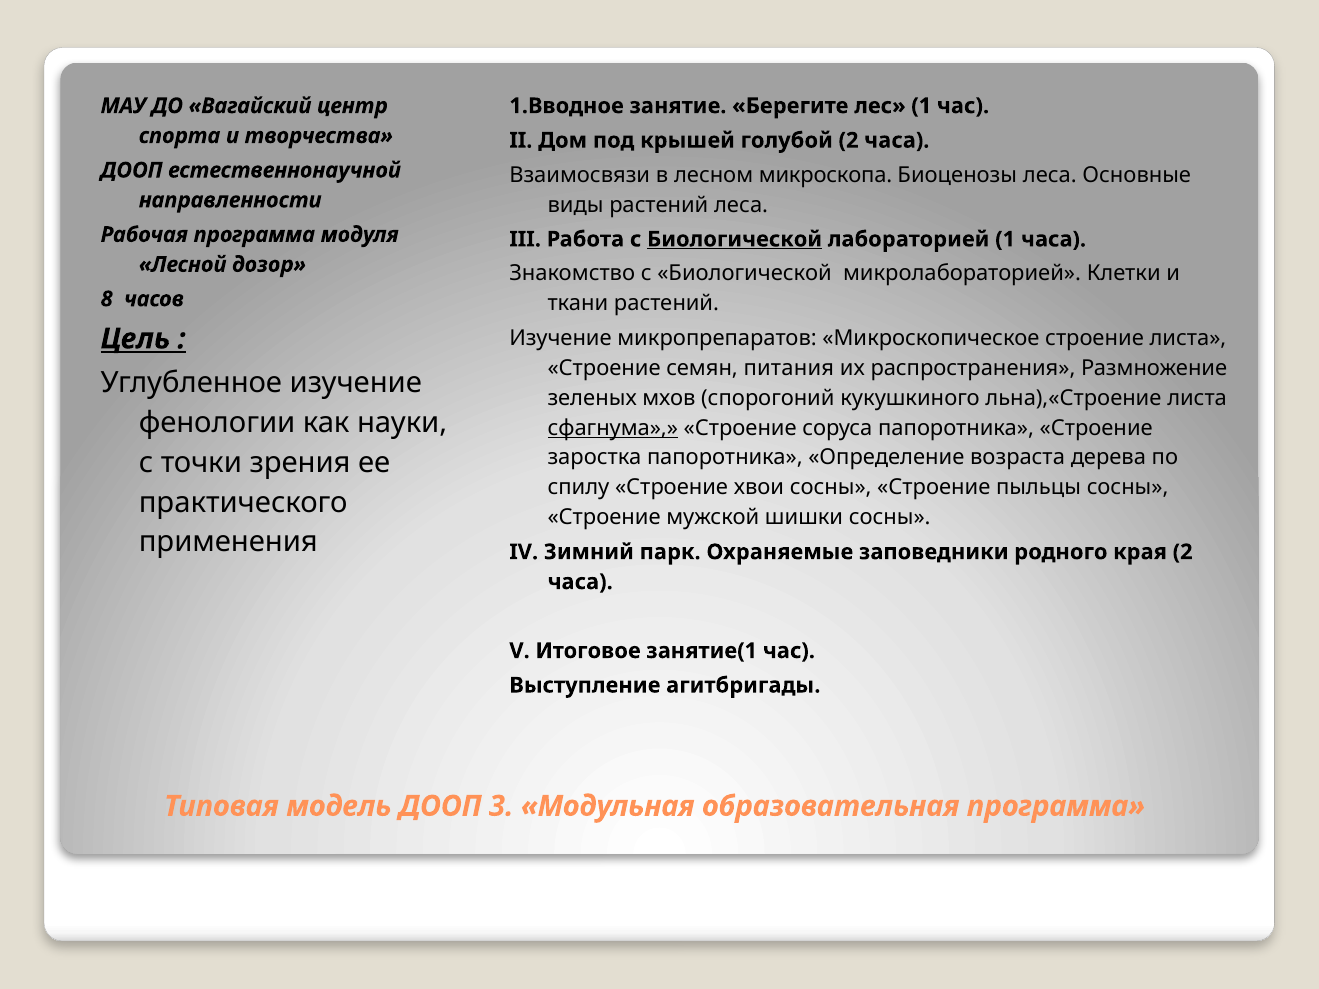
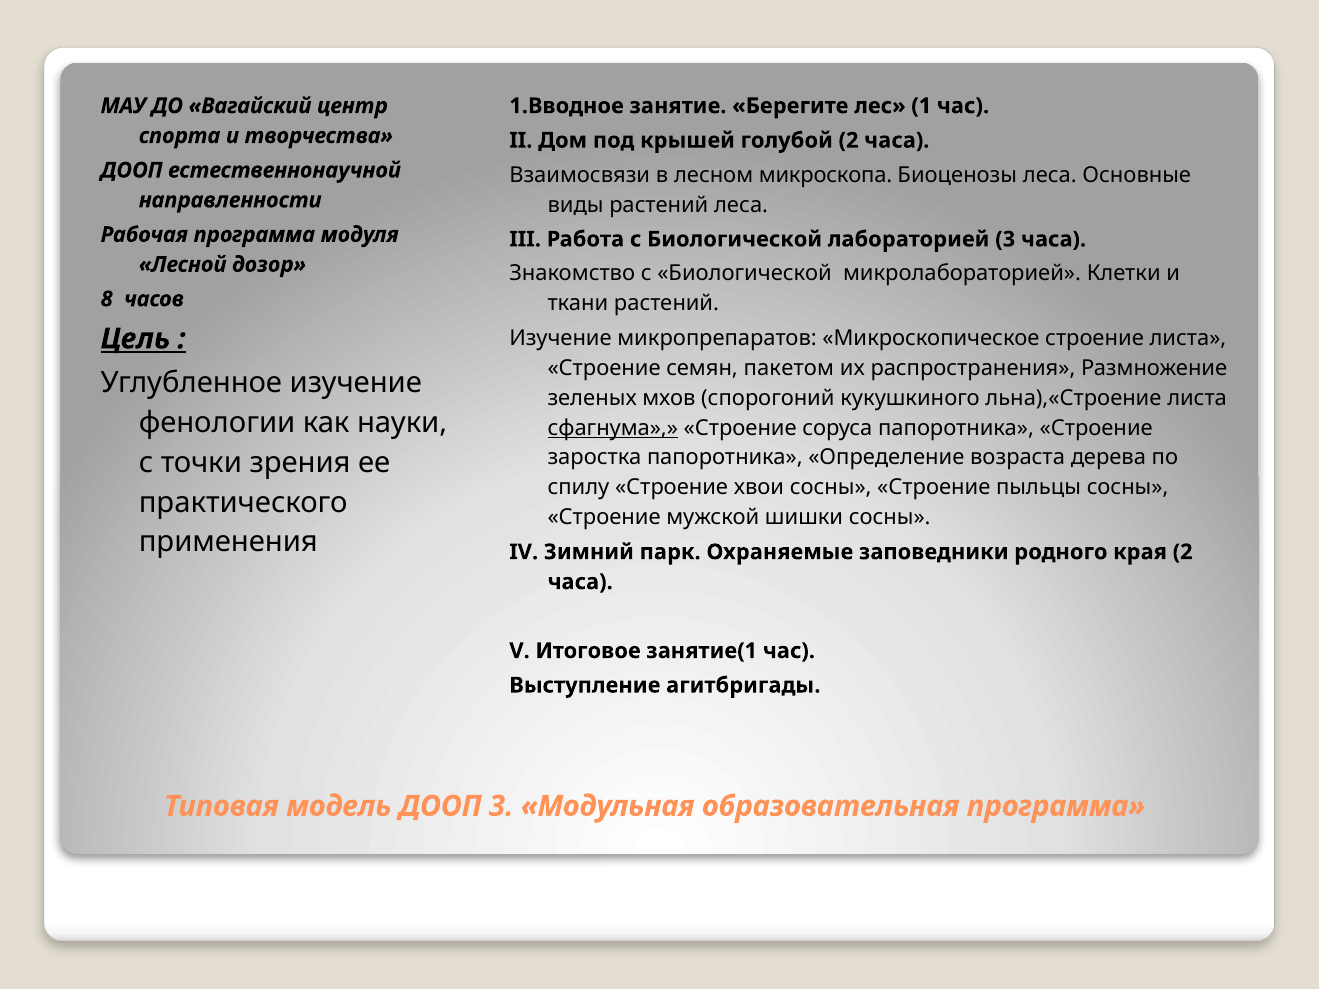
Биологической at (735, 239) underline: present -> none
лабораторией 1: 1 -> 3
питания: питания -> пакетом
